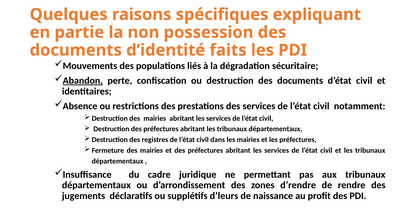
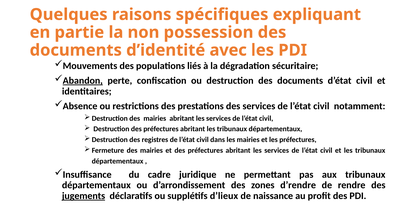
faits: faits -> avec
jugements underline: none -> present
d’leurs: d’leurs -> d’lieux
